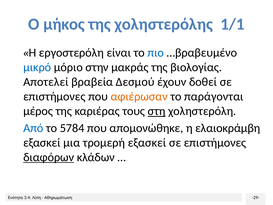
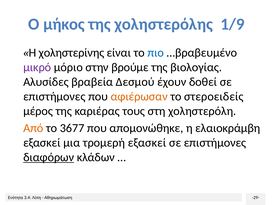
1/1: 1/1 -> 1/9
εργοστερόλη: εργοστερόλη -> χοληστερίνης
μικρό colour: blue -> purple
μακράς: μακράς -> βρούμε
Αποτελεί: Αποτελεί -> Αλυσίδες
παράγονται: παράγονται -> στεροειδείς
στη underline: present -> none
Από colour: blue -> orange
5784: 5784 -> 3677
